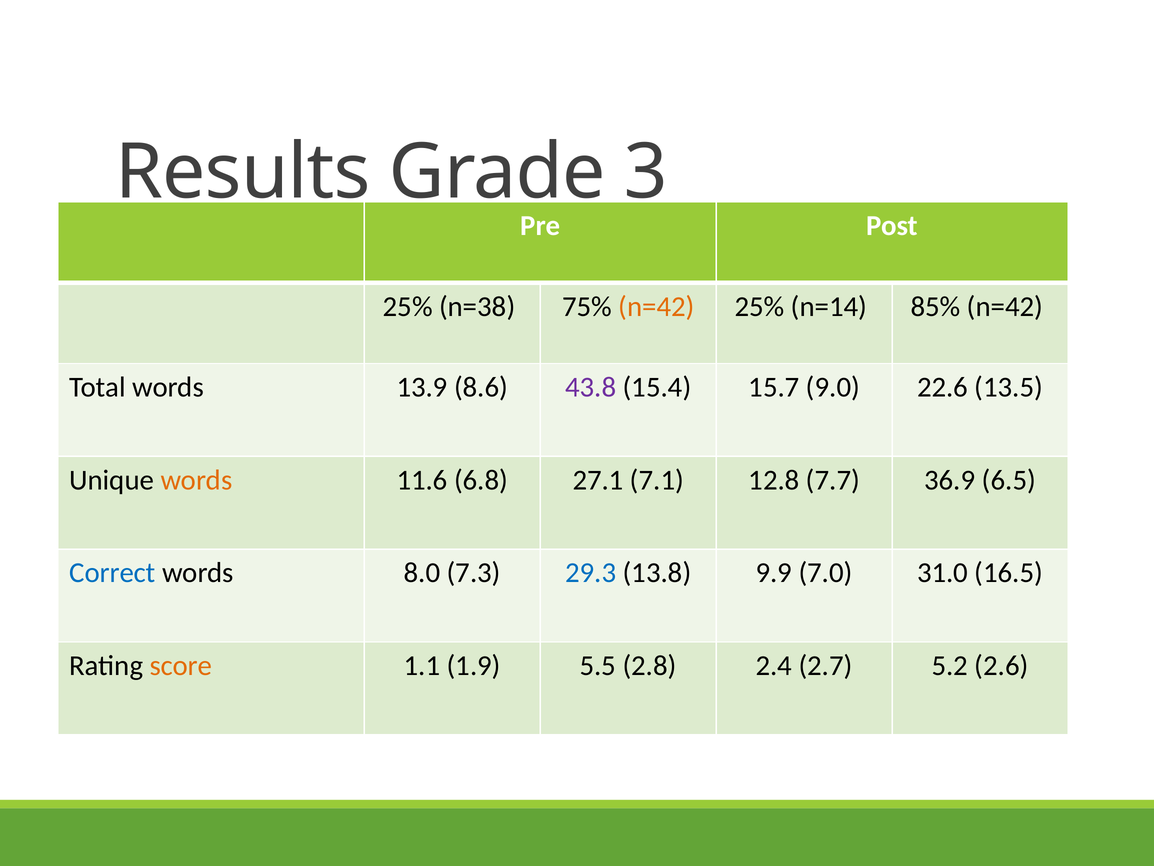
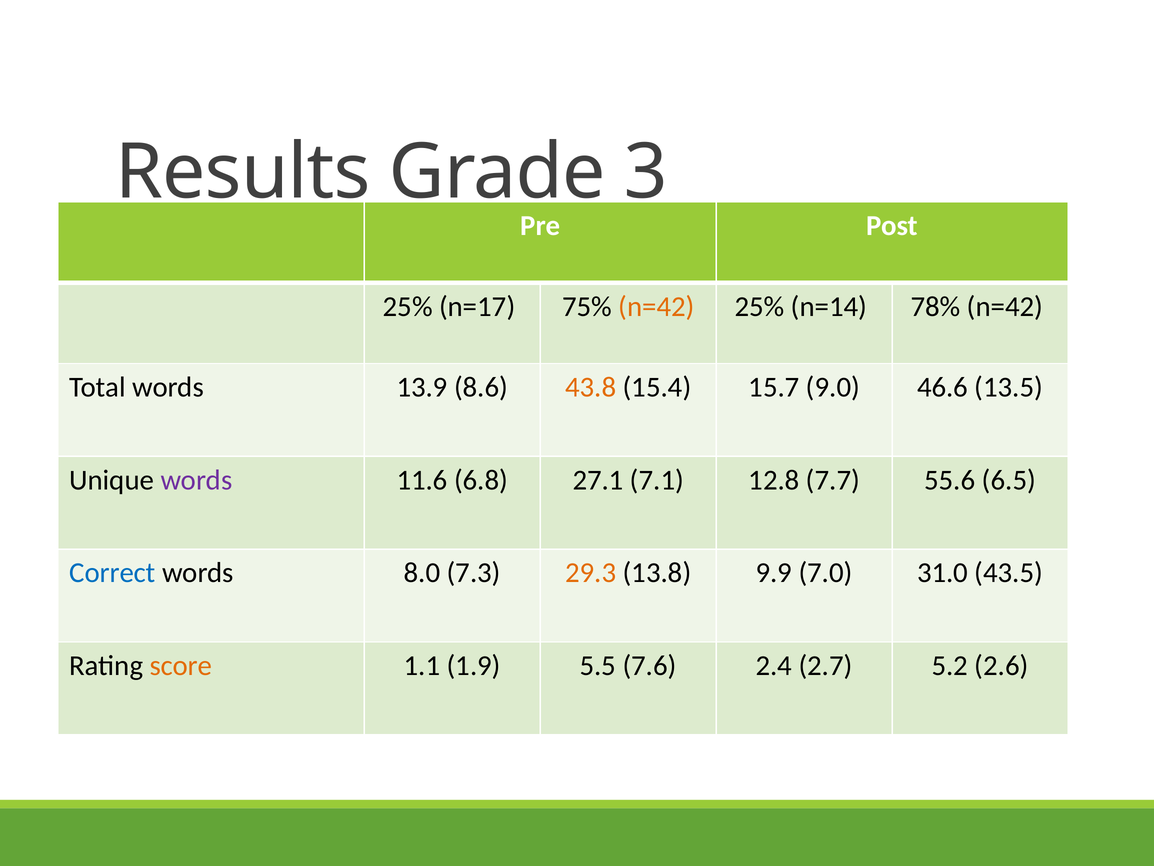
n=38: n=38 -> n=17
85%: 85% -> 78%
43.8 colour: purple -> orange
22.6: 22.6 -> 46.6
words at (196, 480) colour: orange -> purple
36.9: 36.9 -> 55.6
29.3 colour: blue -> orange
16.5: 16.5 -> 43.5
2.8: 2.8 -> 7.6
